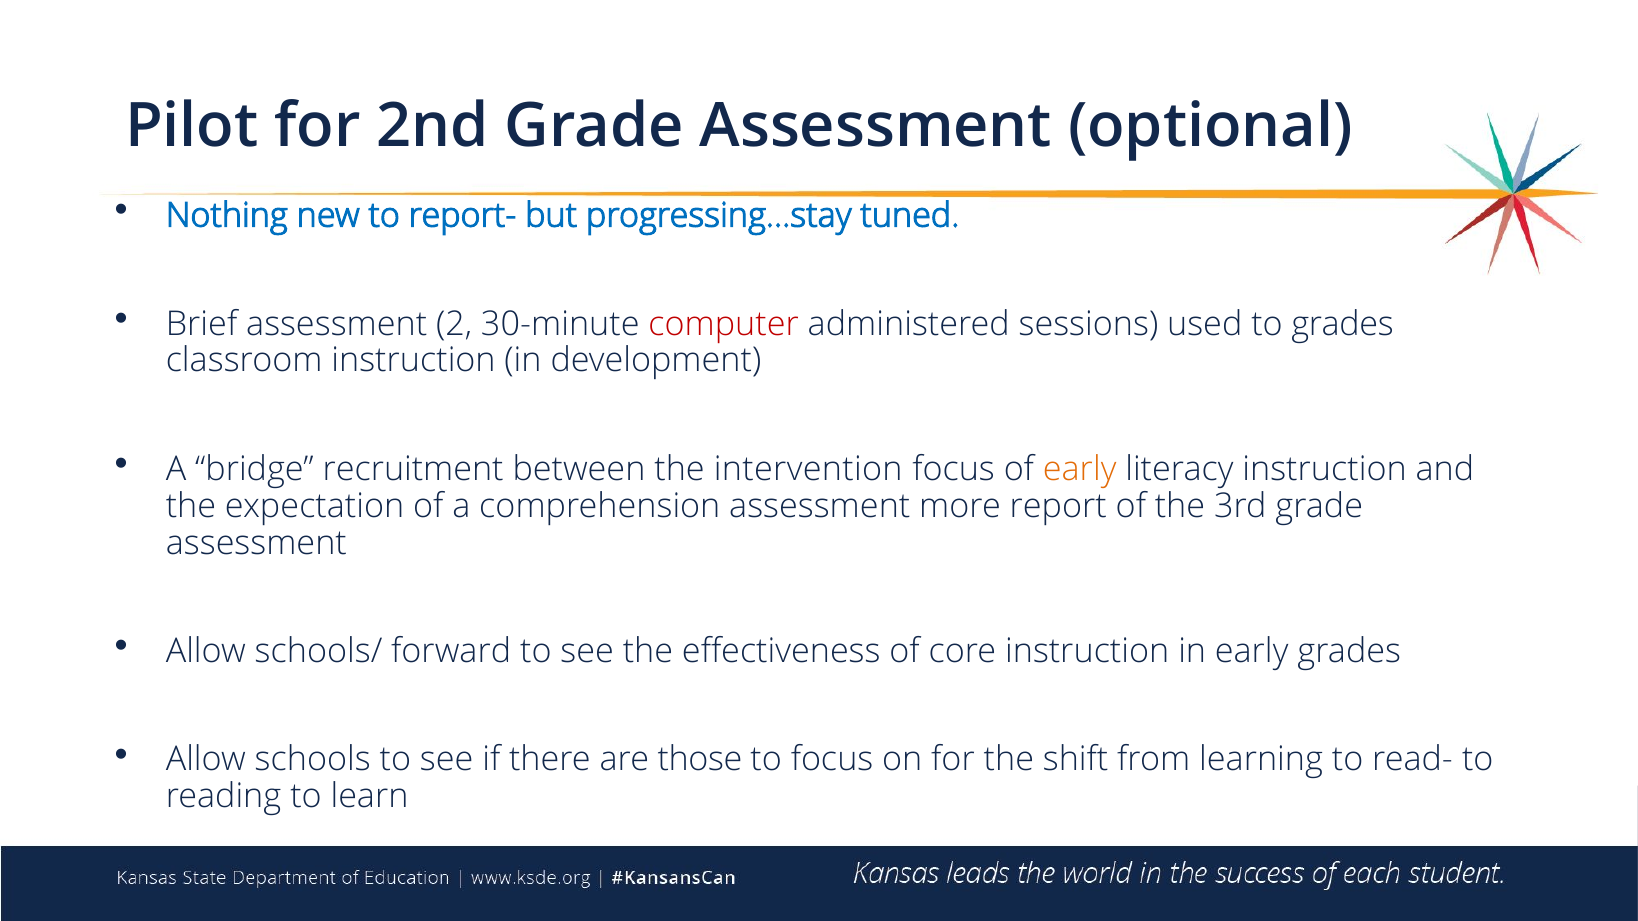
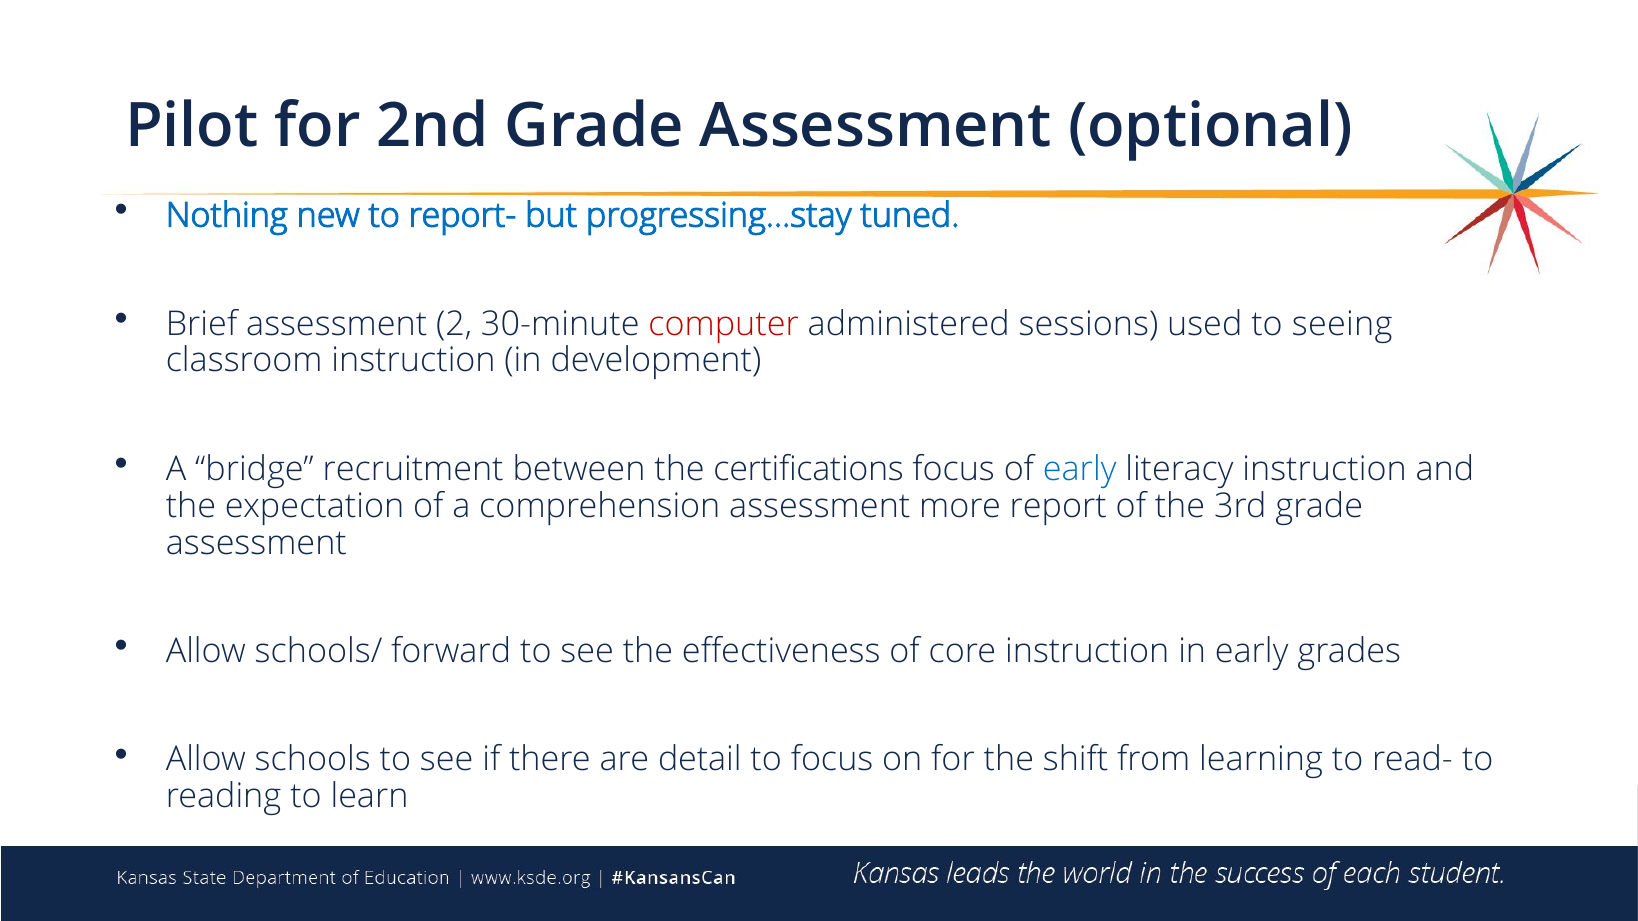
to grades: grades -> seeing
intervention: intervention -> certifications
early at (1080, 469) colour: orange -> blue
those: those -> detail
